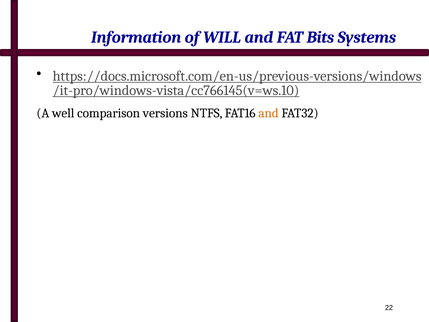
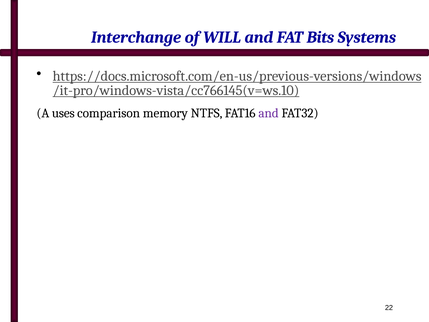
Information: Information -> Interchange
well: well -> uses
versions: versions -> memory
and at (269, 113) colour: orange -> purple
